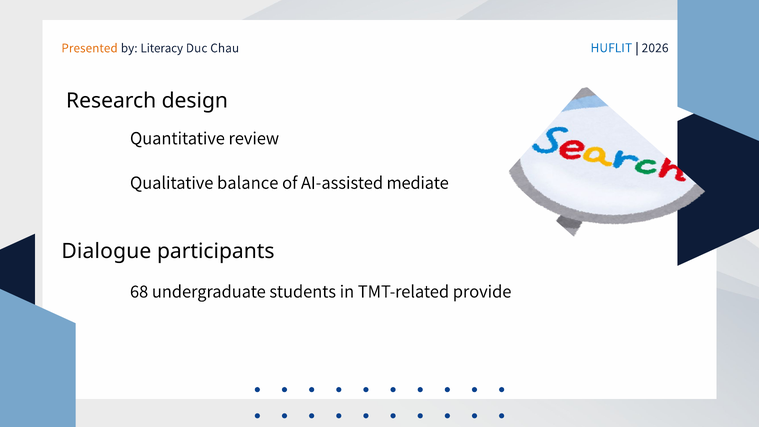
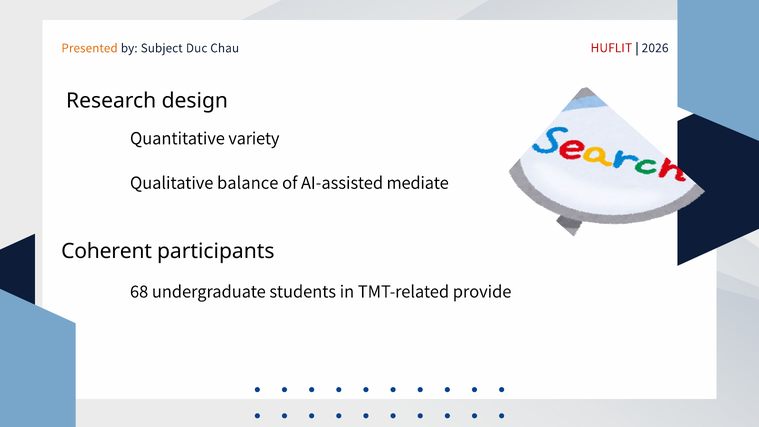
HUFLIT colour: blue -> red
Literacy: Literacy -> Subject
review: review -> variety
Dialogue: Dialogue -> Coherent
